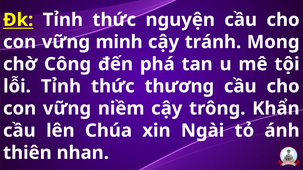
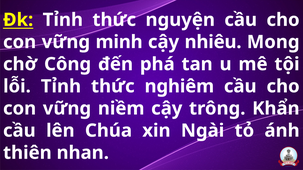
tránh: tránh -> nhiêu
thương: thương -> nghiêm
